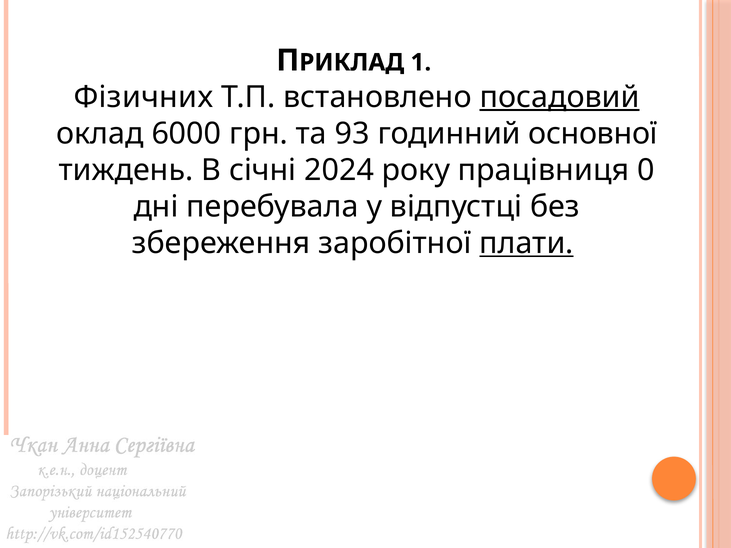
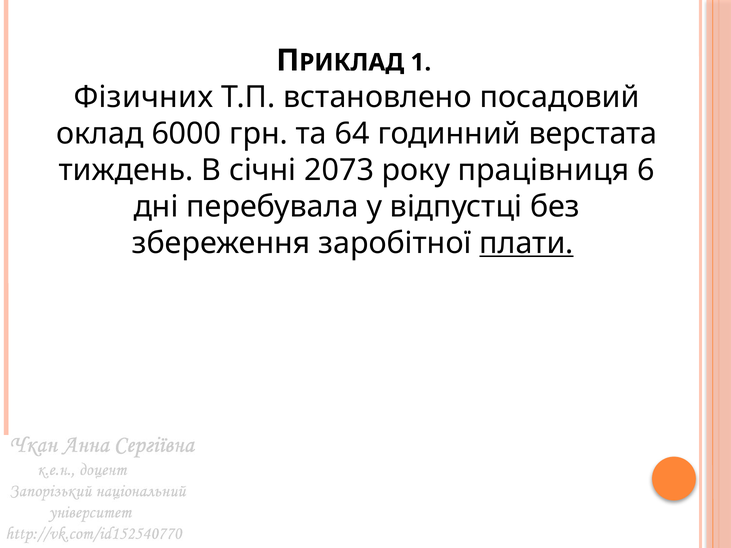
посадовий underline: present -> none
93: 93 -> 64
основної: основної -> верстата
2024: 2024 -> 2073
0: 0 -> 6
